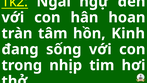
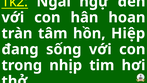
Kinh: Kinh -> Hiệp
